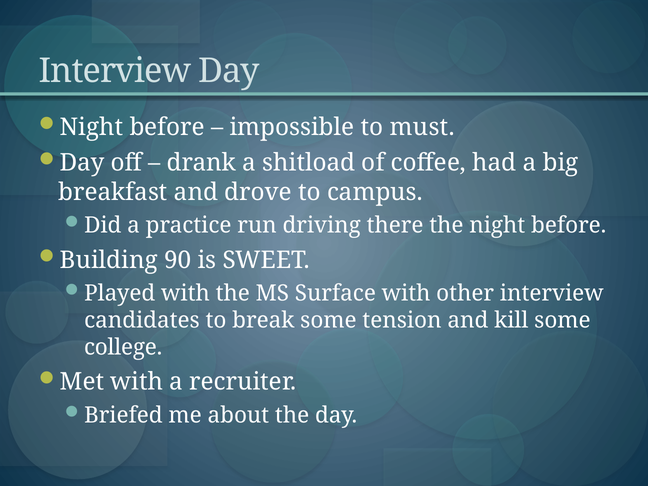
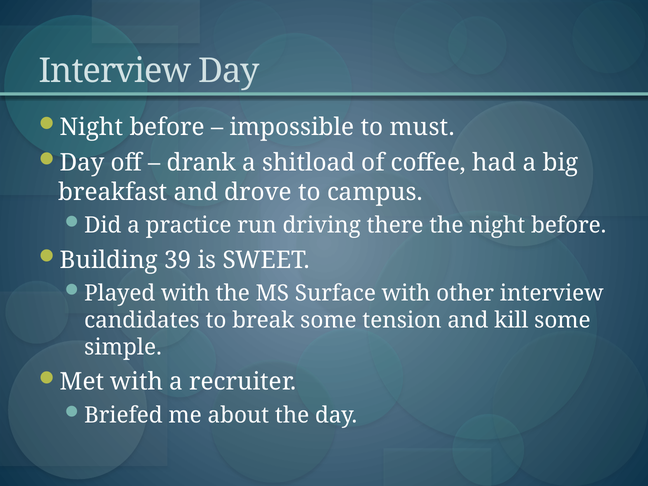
90: 90 -> 39
college: college -> simple
